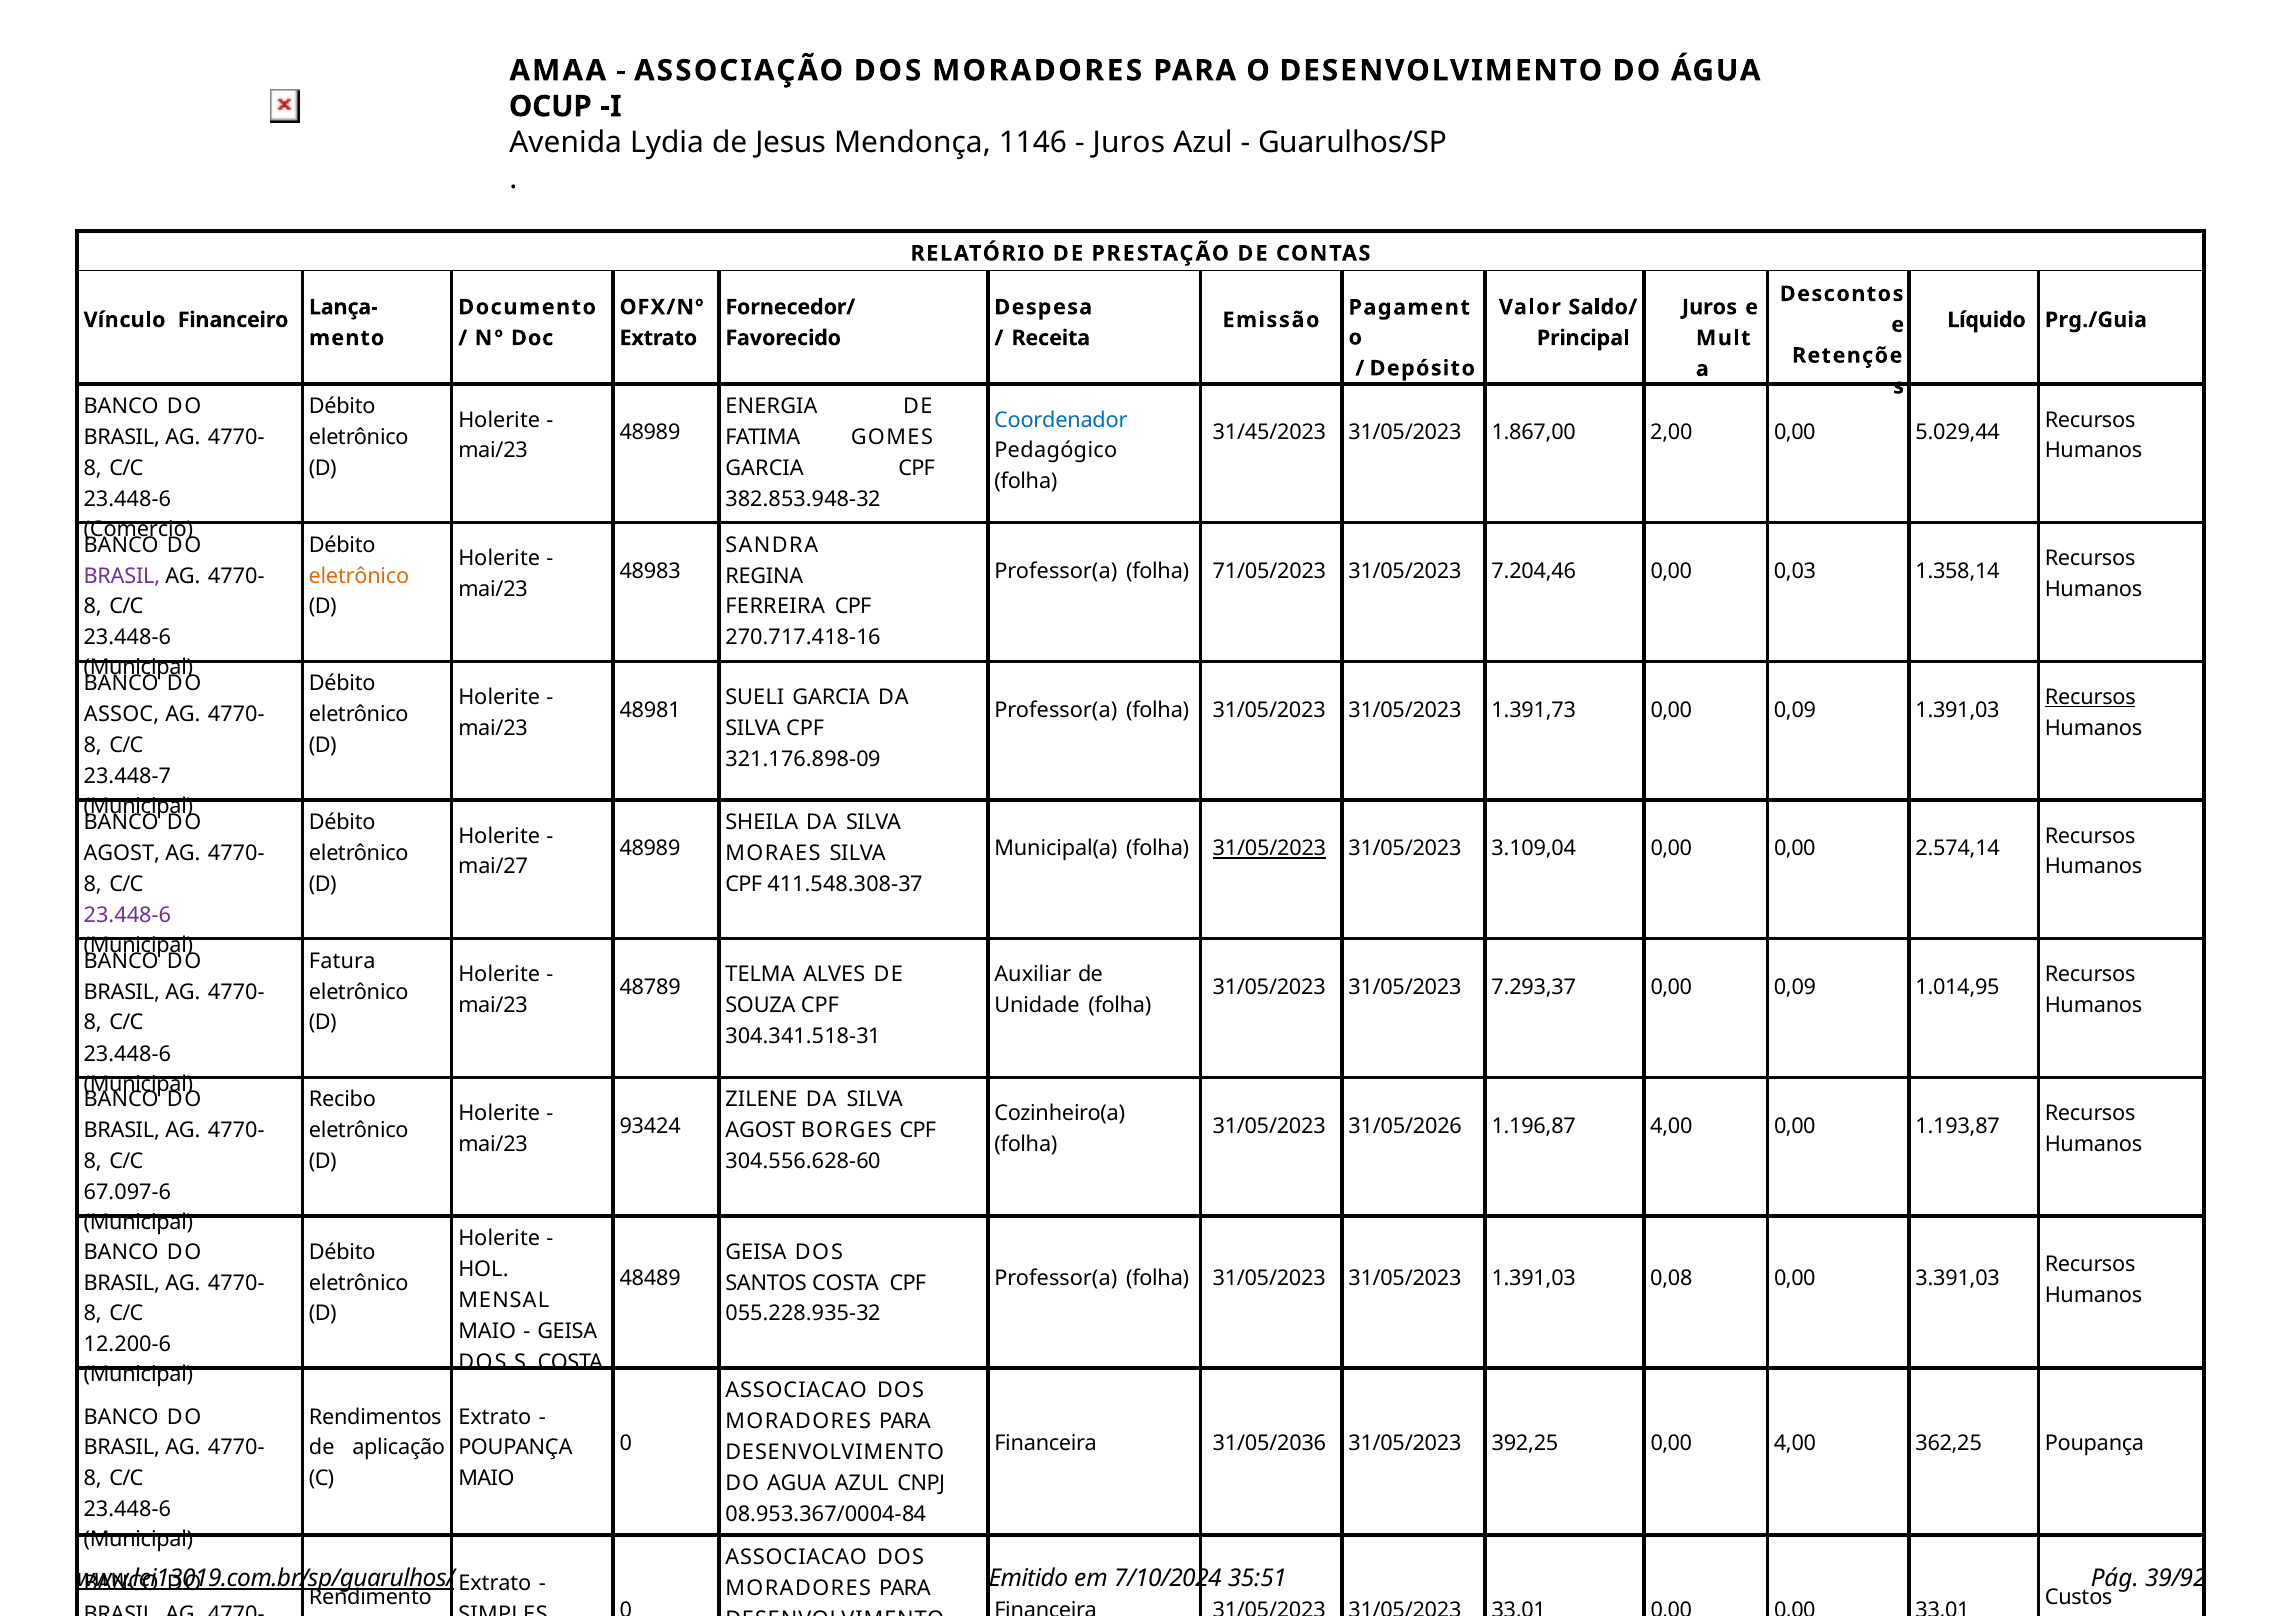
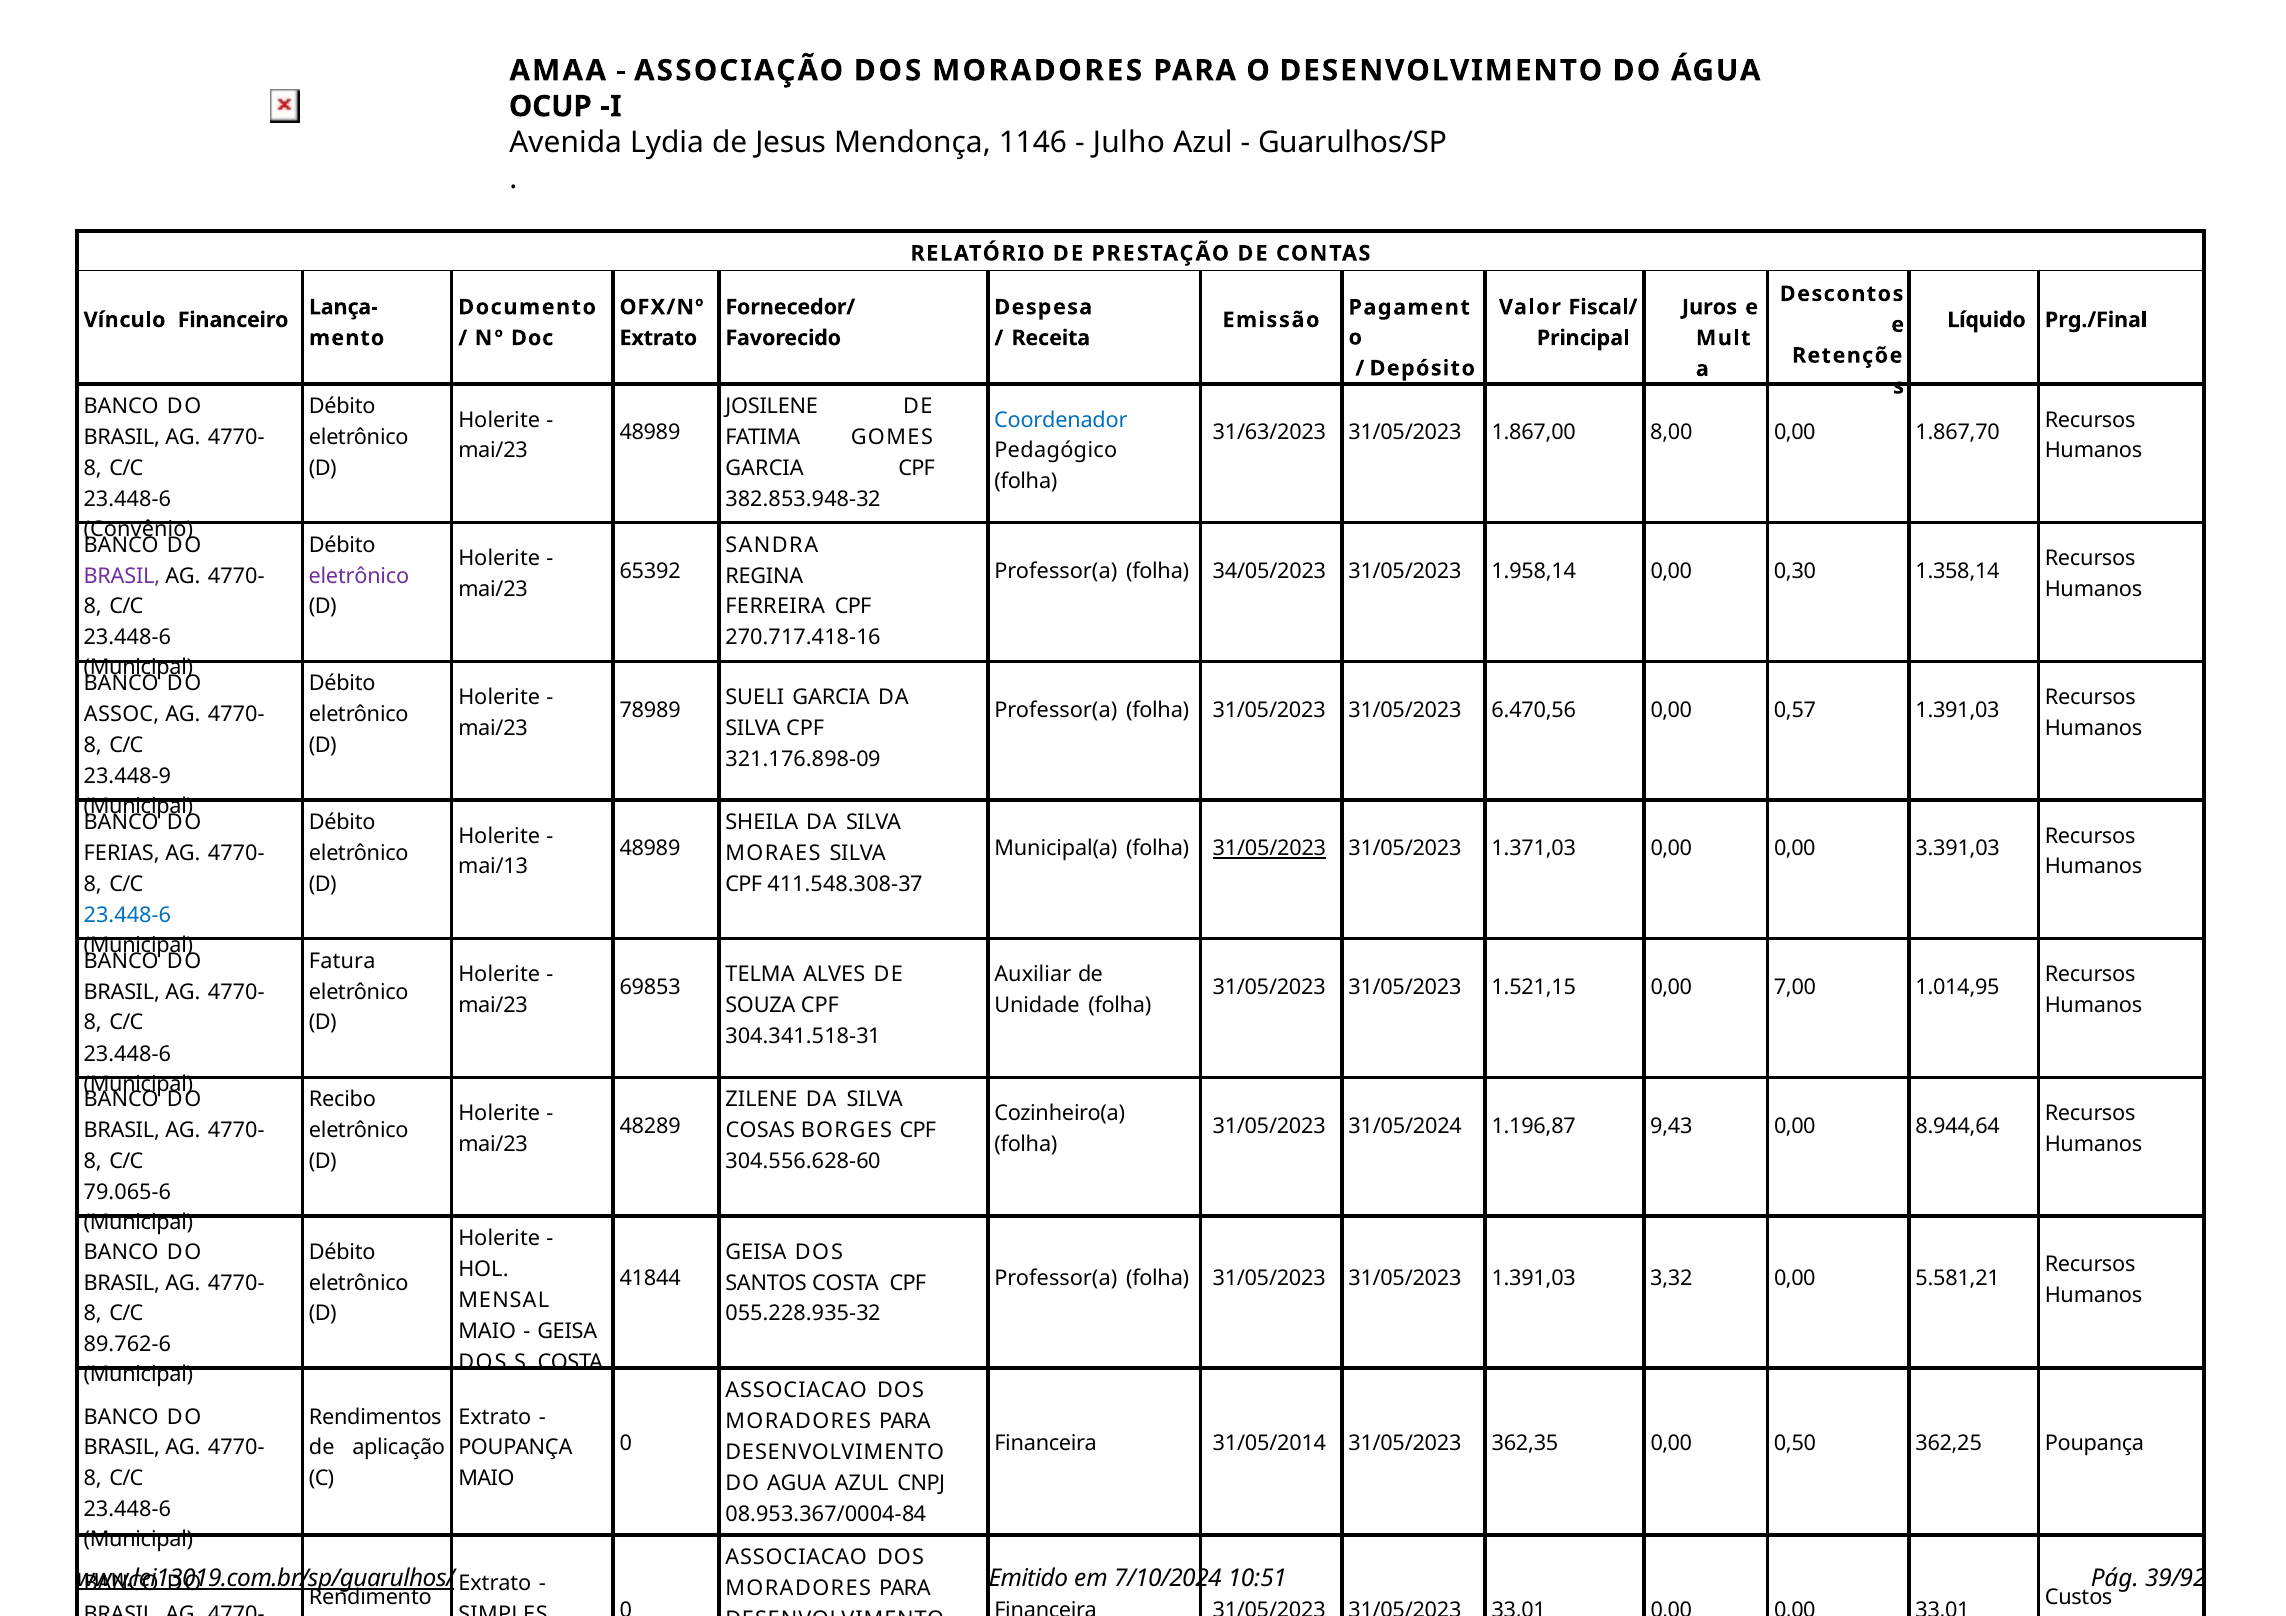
Juros at (1129, 142): Juros -> Julho
Saldo/: Saldo/ -> Fiscal/
Prg./Guia: Prg./Guia -> Prg./Final
ENERGIA: ENERGIA -> JOSILENE
31/45/2023: 31/45/2023 -> 31/63/2023
2,00: 2,00 -> 8,00
5.029,44: 5.029,44 -> 1.867,70
Comercio: Comercio -> Convênio
48983: 48983 -> 65392
71/05/2023: 71/05/2023 -> 34/05/2023
7.204,46: 7.204,46 -> 1.958,14
0,03: 0,03 -> 0,30
eletrônico at (359, 576) colour: orange -> purple
Recursos at (2090, 698) underline: present -> none
48981: 48981 -> 78989
1.391,73: 1.391,73 -> 6.470,56
0,09 at (1795, 710): 0,09 -> 0,57
23.448-7: 23.448-7 -> 23.448-9
3.109,04: 3.109,04 -> 1.371,03
2.574,14: 2.574,14 -> 3.391,03
AGOST at (122, 854): AGOST -> FERIAS
mai/27: mai/27 -> mai/13
23.448-6 at (127, 916) colour: purple -> blue
48789: 48789 -> 69853
7.293,37: 7.293,37 -> 1.521,15
0,09 at (1795, 988): 0,09 -> 7,00
93424: 93424 -> 48289
31/05/2026: 31/05/2026 -> 31/05/2024
1.196,87 4,00: 4,00 -> 9,43
1.193,87: 1.193,87 -> 8.944,64
AGOST at (761, 1131): AGOST -> COSAS
67.097-6: 67.097-6 -> 79.065-6
48489: 48489 -> 41844
0,08: 0,08 -> 3,32
3.391,03: 3.391,03 -> 5.581,21
12.200-6: 12.200-6 -> 89.762-6
31/05/2036: 31/05/2036 -> 31/05/2014
392,25: 392,25 -> 362,35
0,00 4,00: 4,00 -> 0,50
35:51: 35:51 -> 10:51
